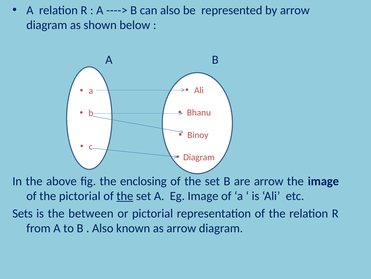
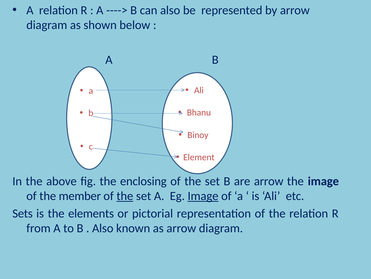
Diagram at (199, 157): Diagram -> Element
the pictorial: pictorial -> member
Image at (203, 196) underline: none -> present
between: between -> elements
